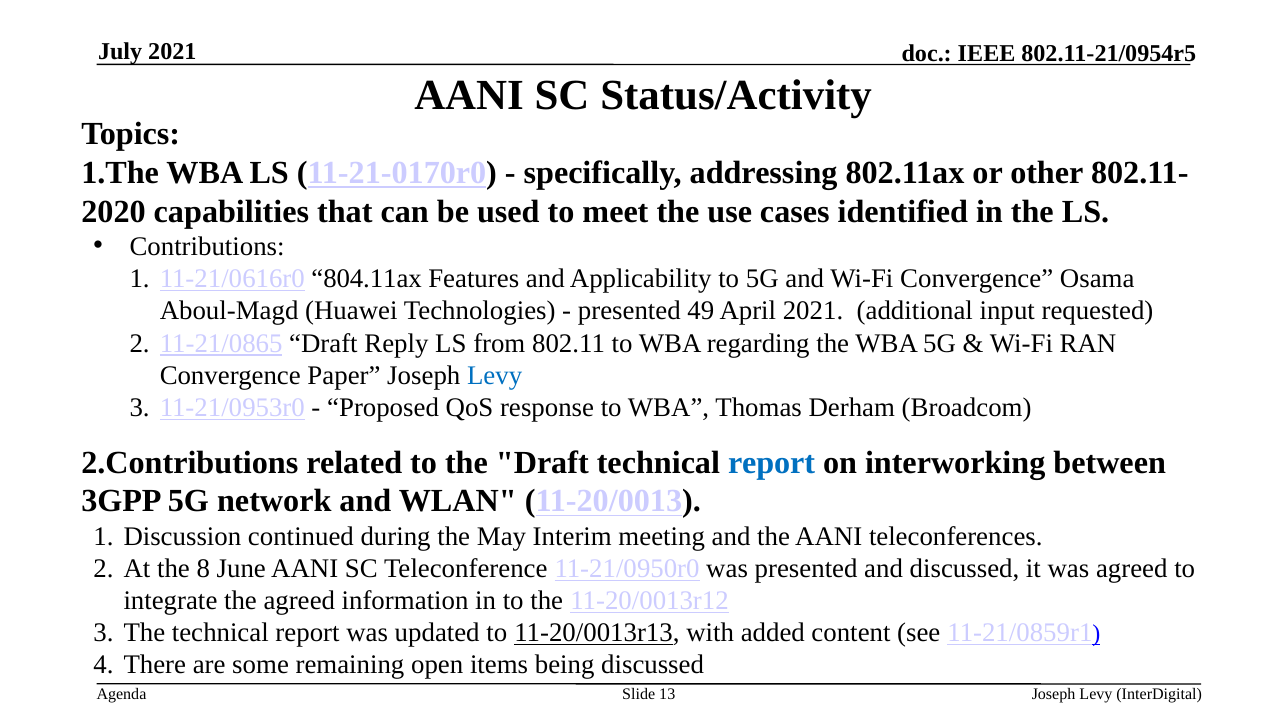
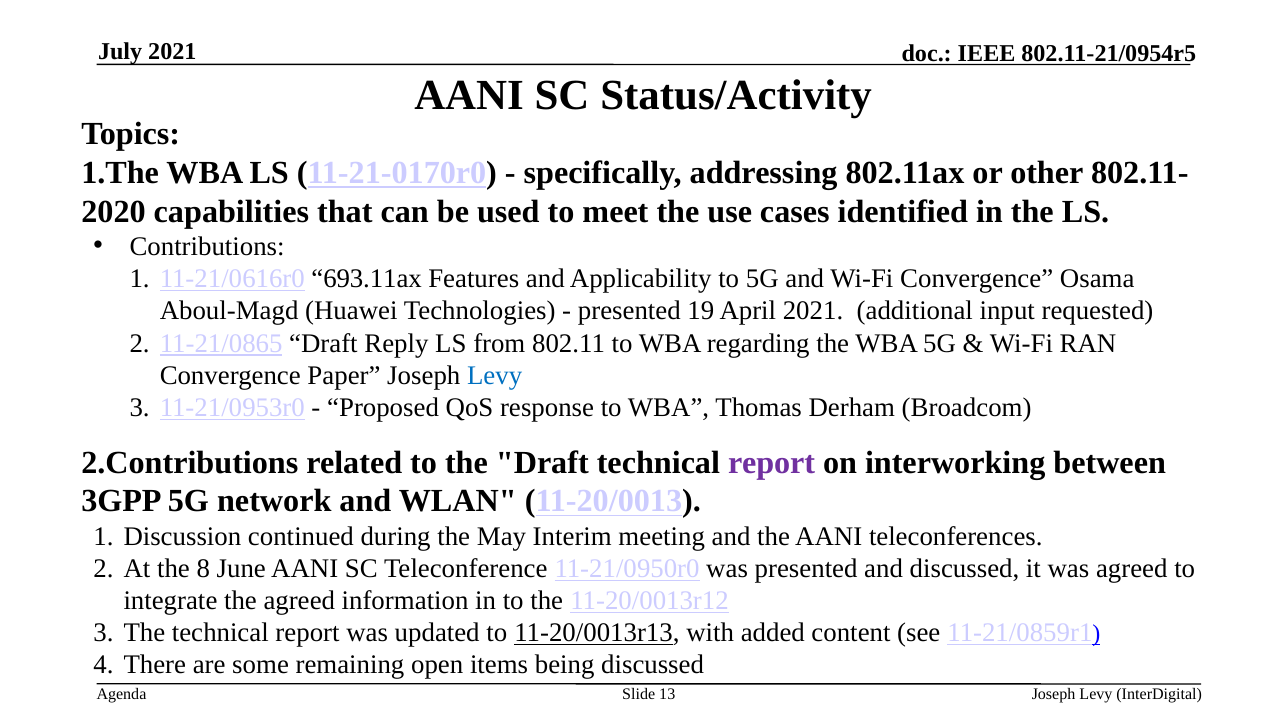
804.11ax: 804.11ax -> 693.11ax
49: 49 -> 19
report at (772, 463) colour: blue -> purple
